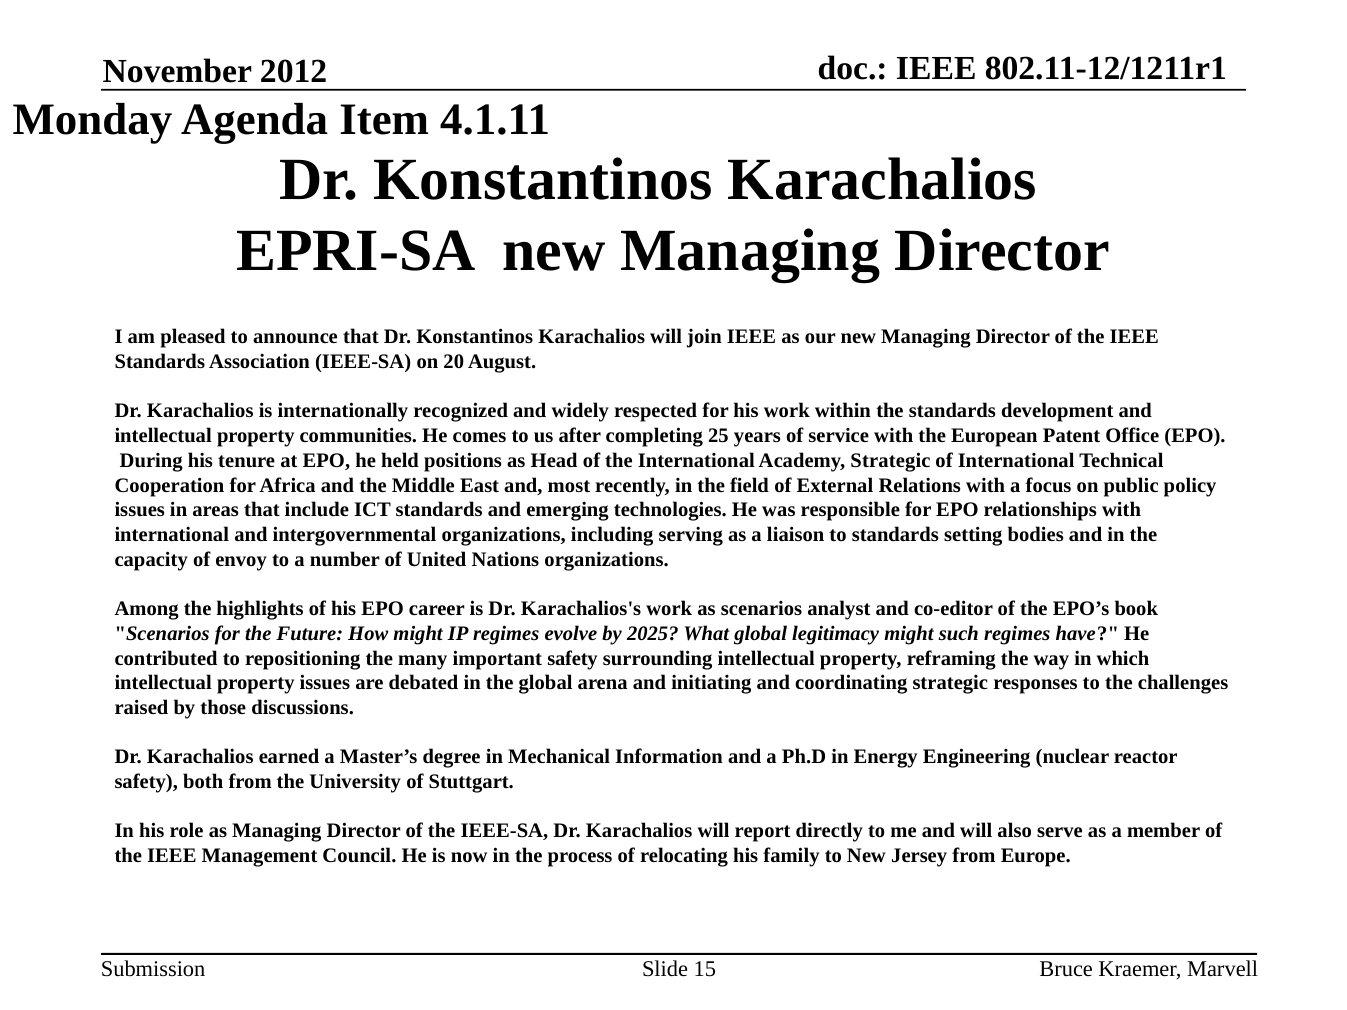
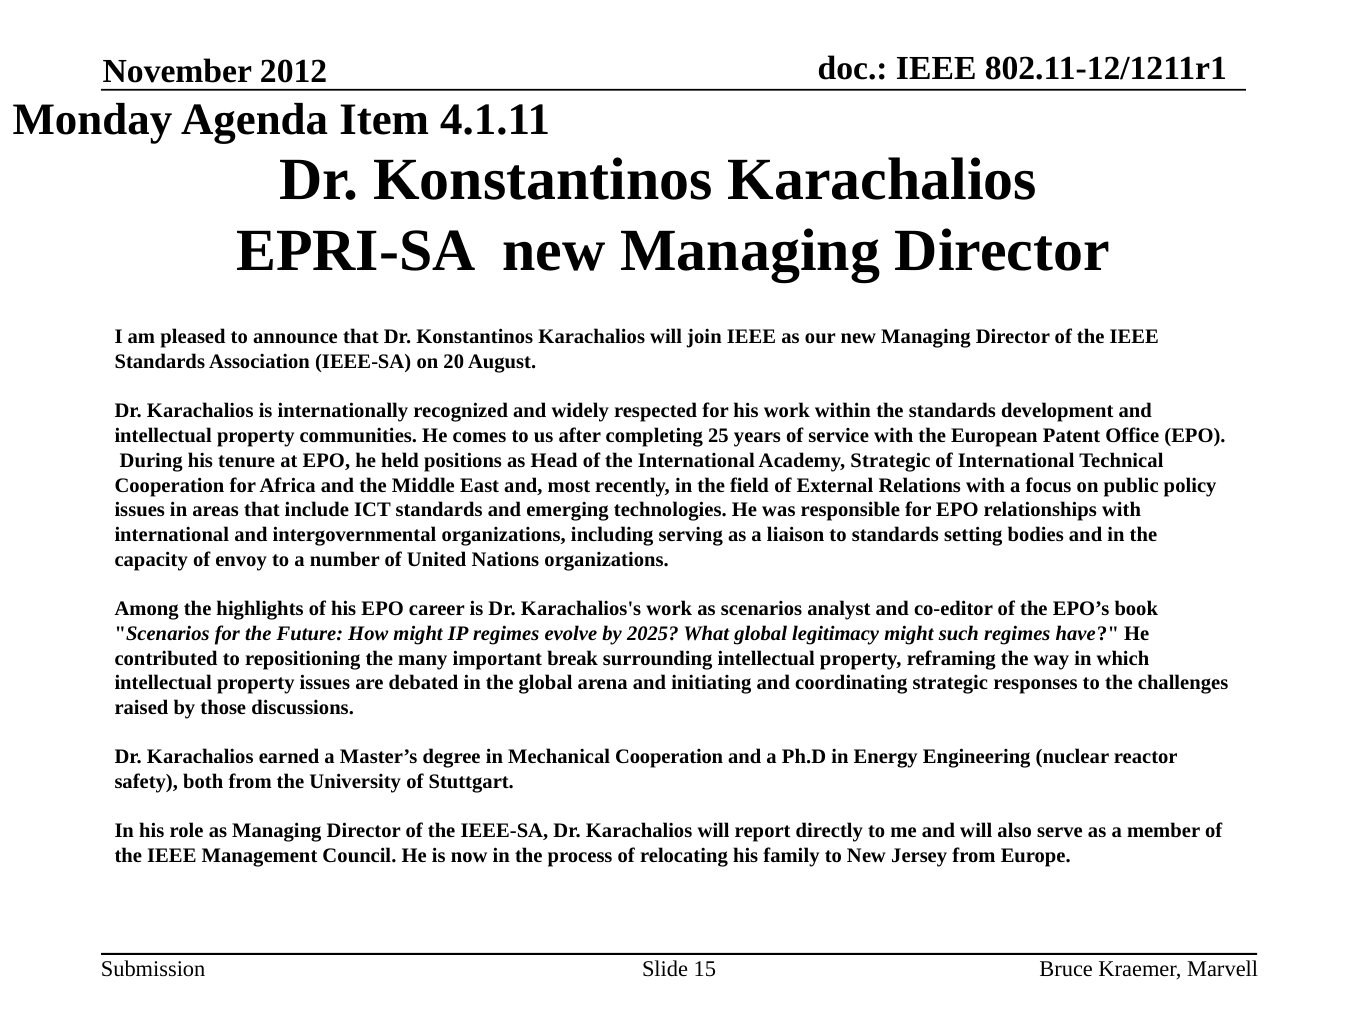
important safety: safety -> break
Mechanical Information: Information -> Cooperation
